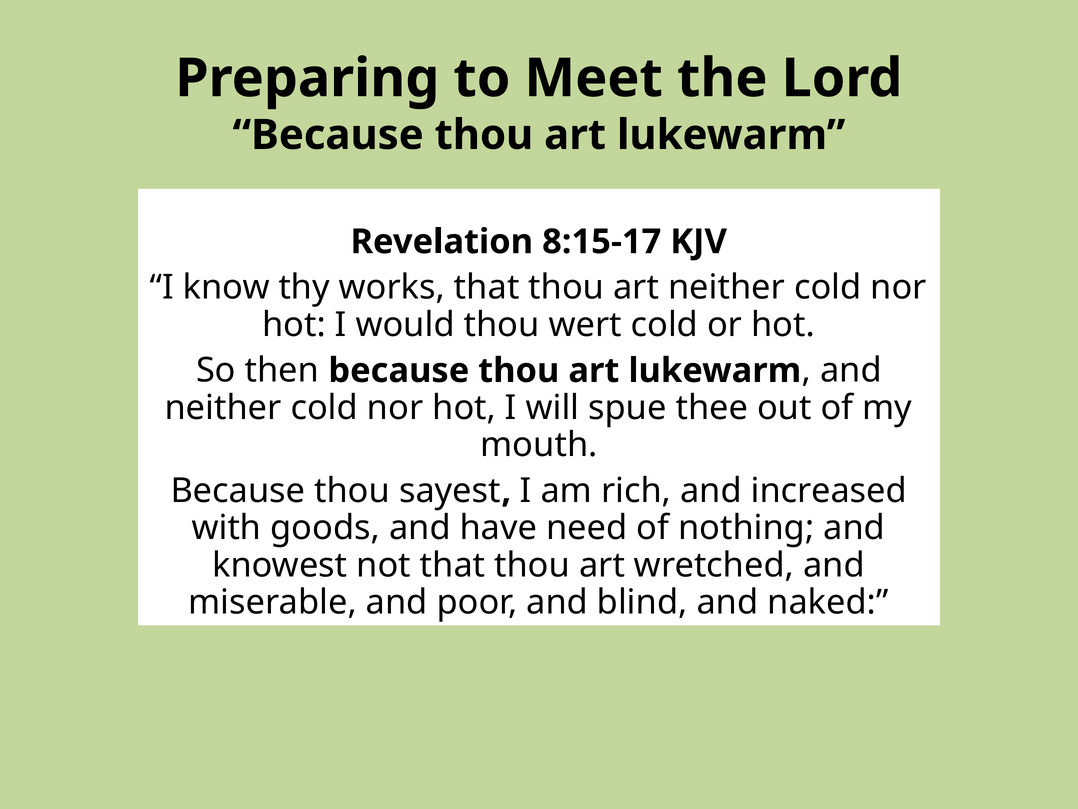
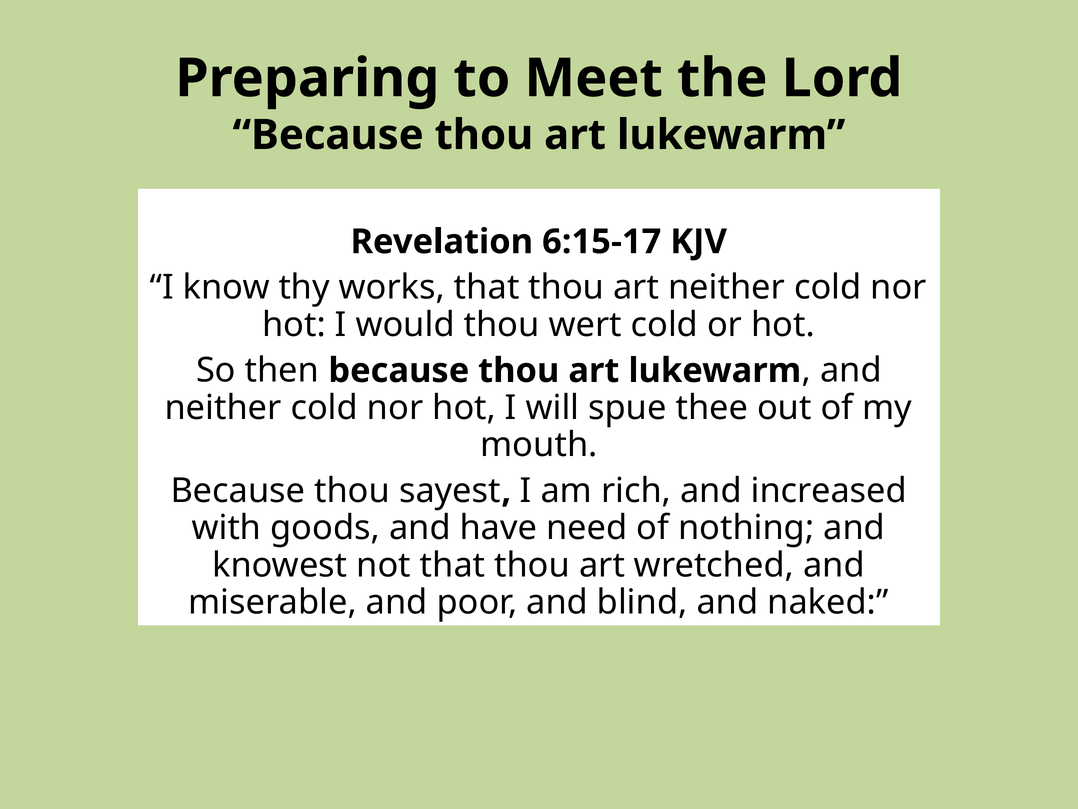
8:15-17: 8:15-17 -> 6:15-17
